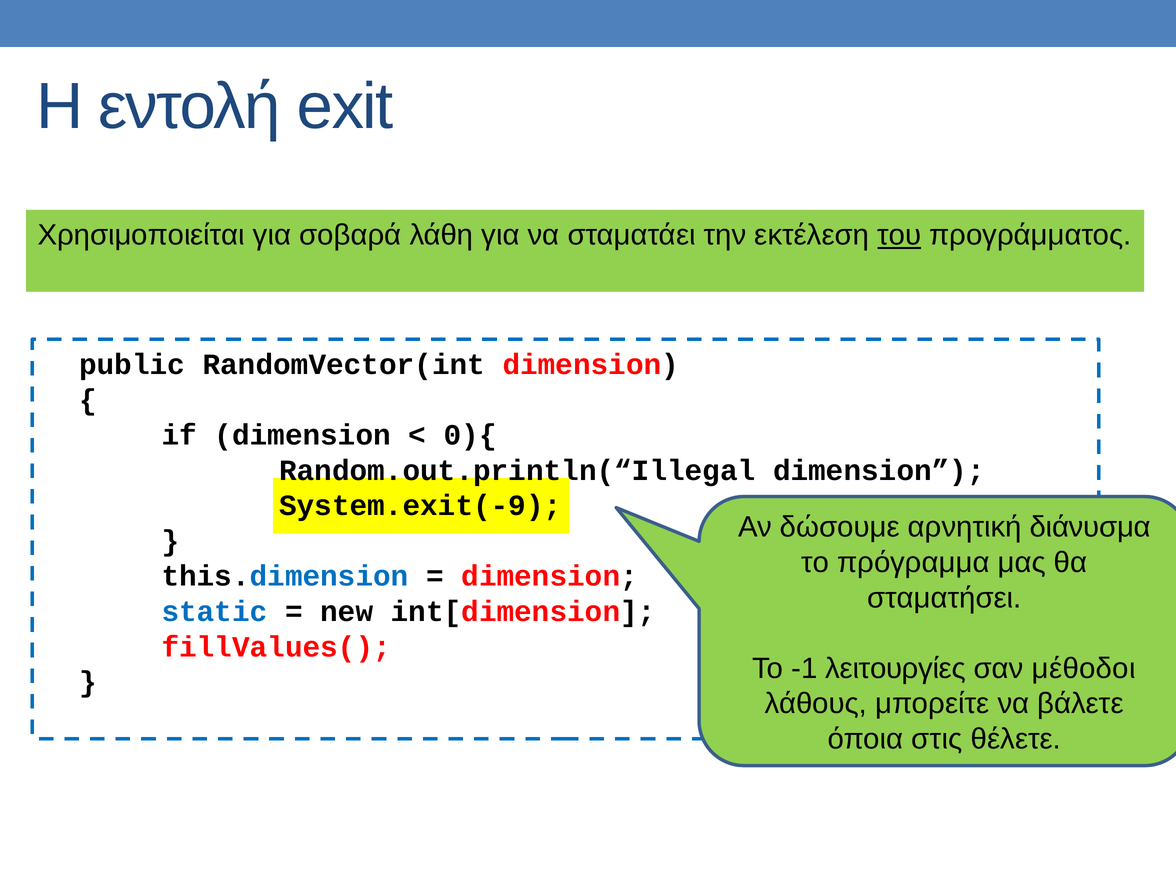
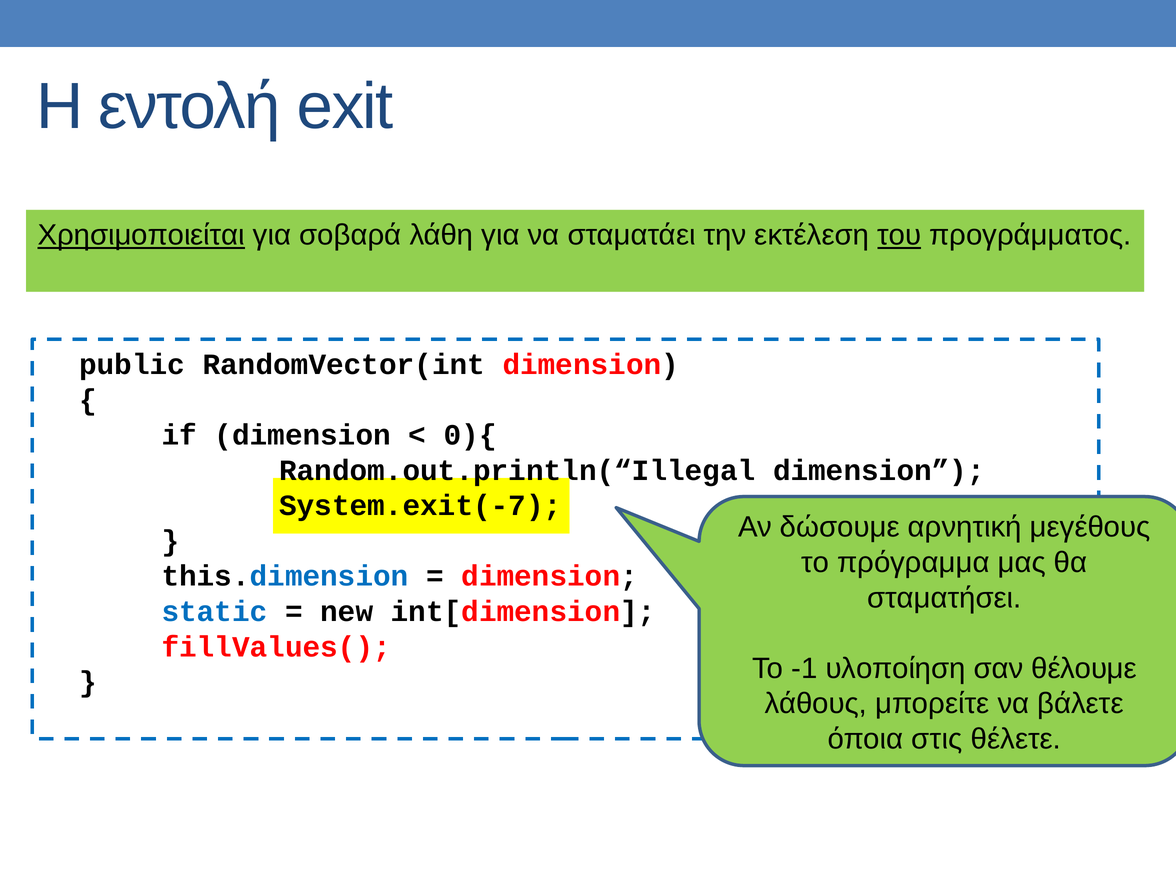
Χρησιμοποιείται underline: none -> present
System.exit(-9: System.exit(-9 -> System.exit(-7
διάνυσμα: διάνυσμα -> μεγέθους
λειτουργίες: λειτουργίες -> υλοποίηση
μέθοδοι: μέθοδοι -> θέλουμε
